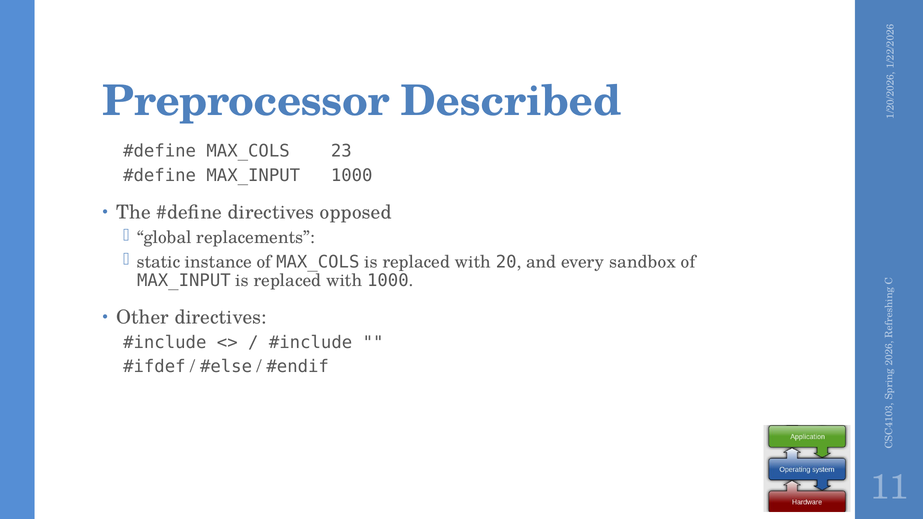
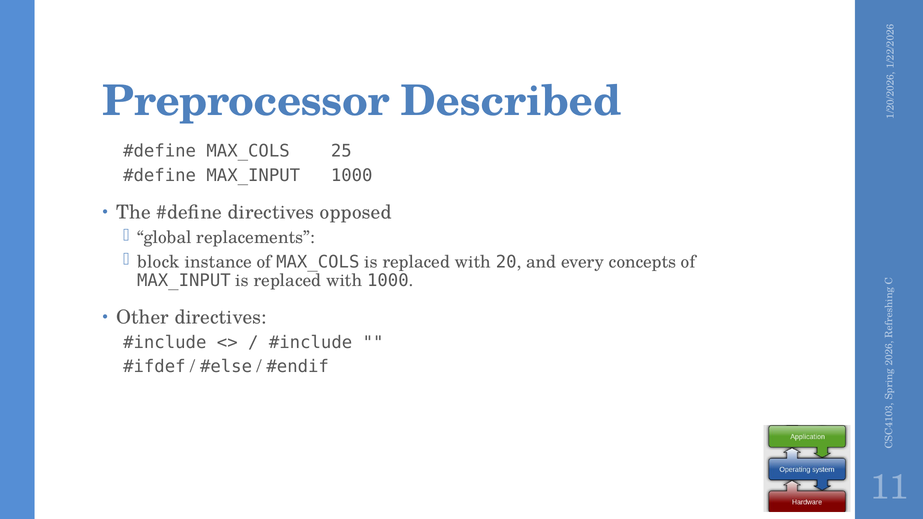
23: 23 -> 25
static: static -> block
sandbox: sandbox -> concepts
